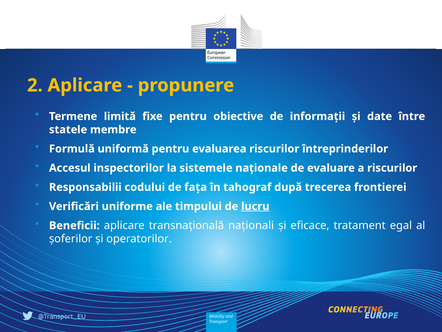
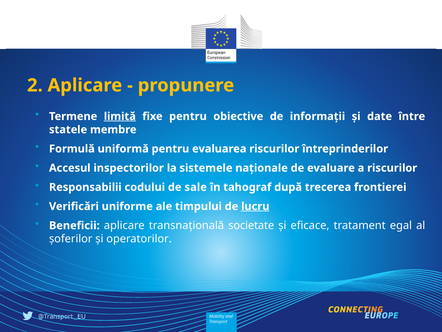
limită underline: none -> present
fața: fața -> sale
naționali: naționali -> societate
